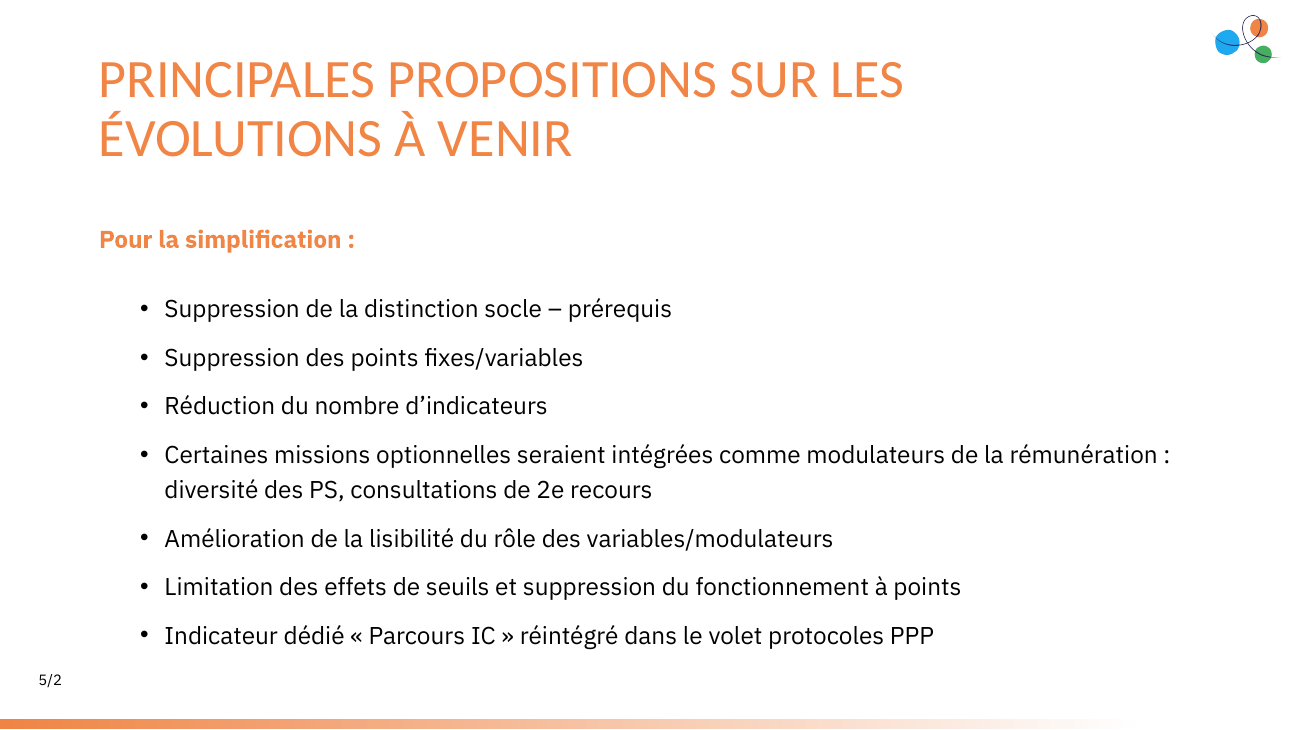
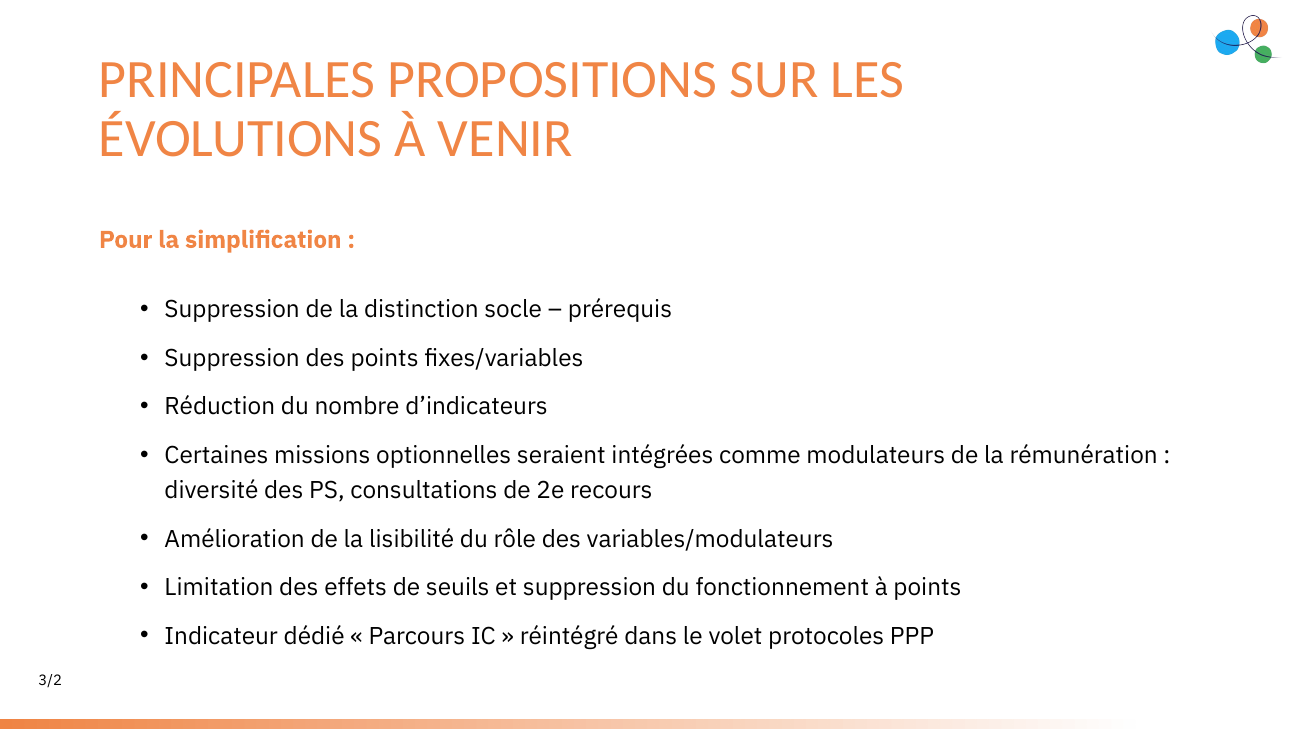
5/2: 5/2 -> 3/2
